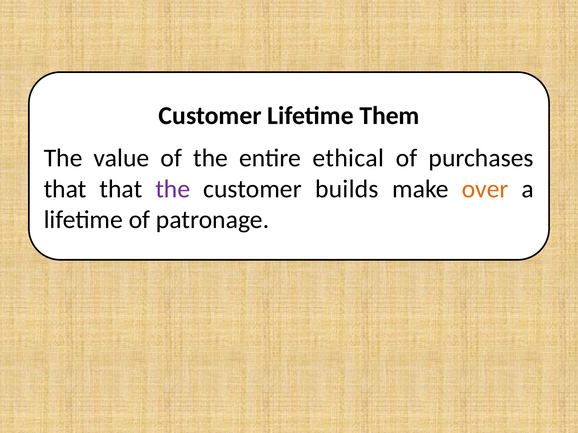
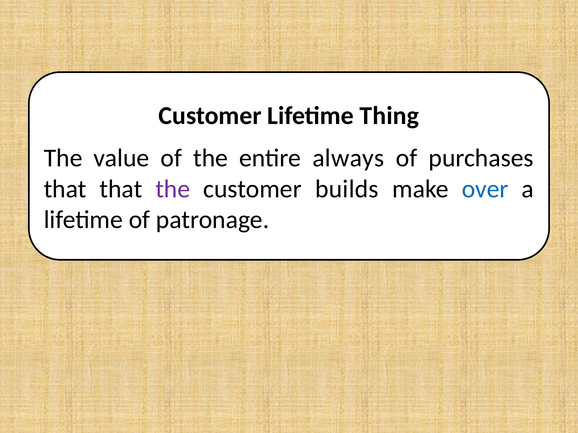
Them: Them -> Thing
ethical: ethical -> always
over colour: orange -> blue
